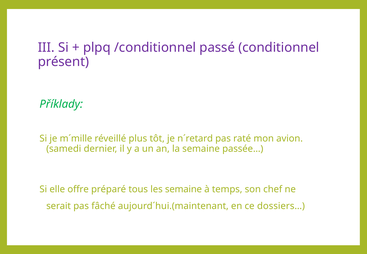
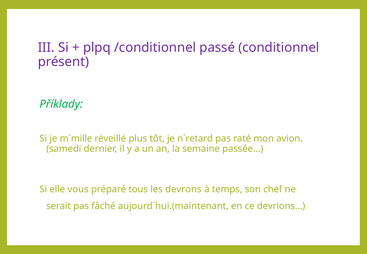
offre: offre -> vous
les semaine: semaine -> devrons
dossiers…: dossiers… -> devrions…
